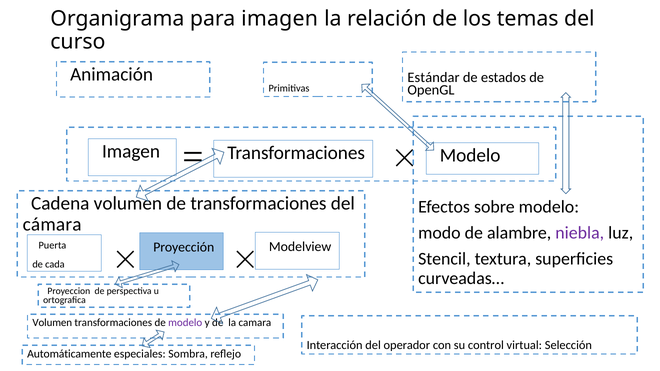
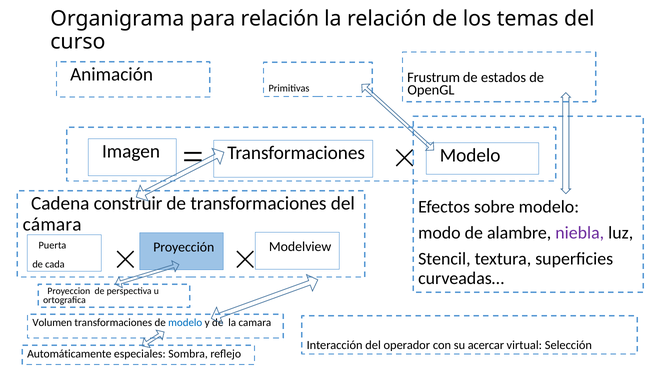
para imagen: imagen -> relación
Estándar: Estándar -> Frustrum
Cadena volumen: volumen -> construir
modelo at (185, 323) colour: purple -> blue
control: control -> acercar
